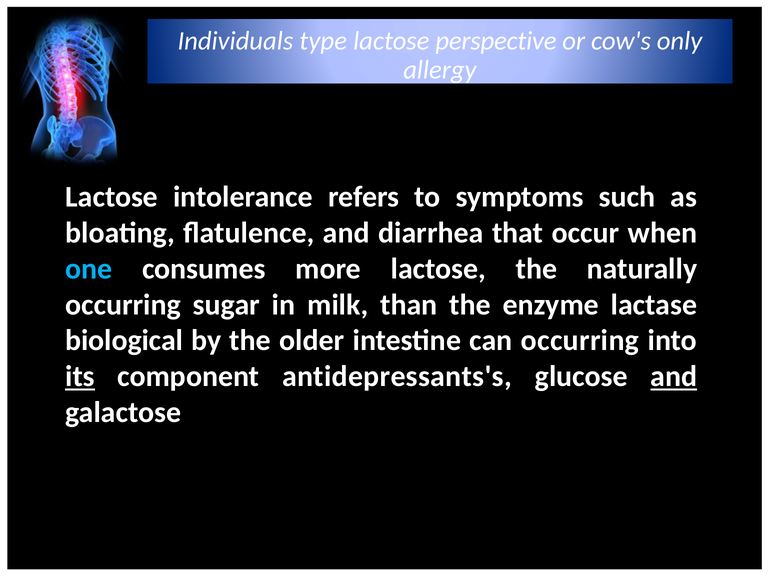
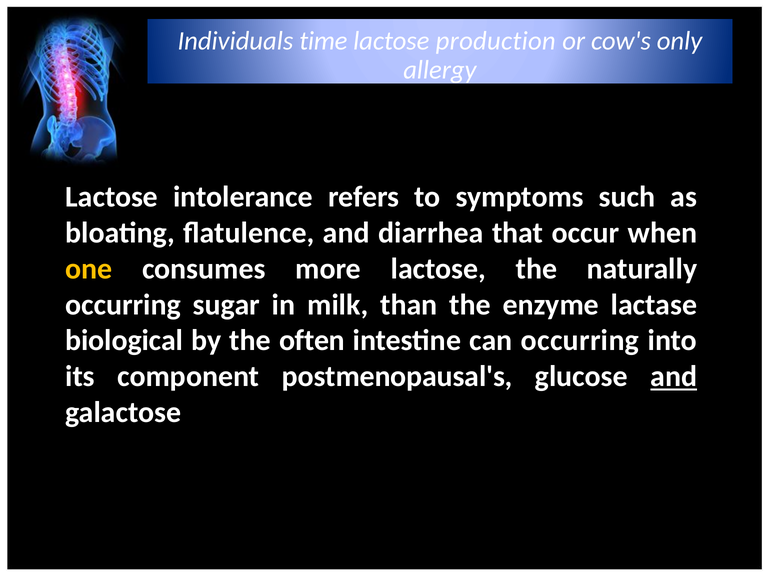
type: type -> time
perspective: perspective -> production
one colour: light blue -> yellow
older: older -> often
its underline: present -> none
antidepressants's: antidepressants's -> postmenopausal's
